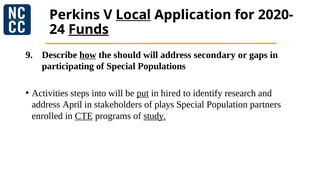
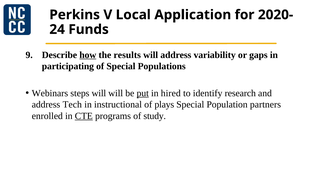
Local underline: present -> none
Funds underline: present -> none
should: should -> results
secondary: secondary -> variability
Activities: Activities -> Webinars
steps into: into -> will
April: April -> Tech
stakeholders: stakeholders -> instructional
study underline: present -> none
